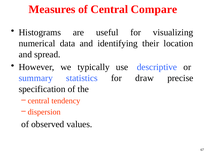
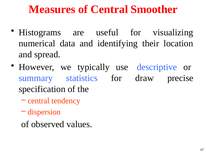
Compare: Compare -> Smoother
